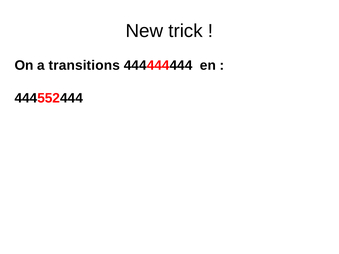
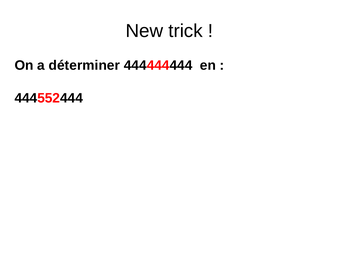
transitions: transitions -> déterminer
